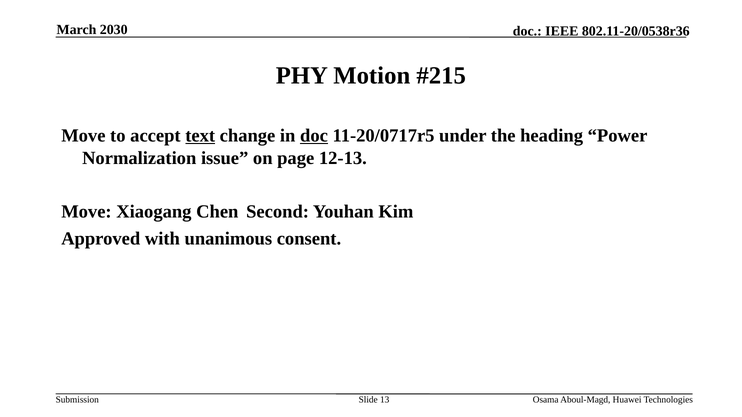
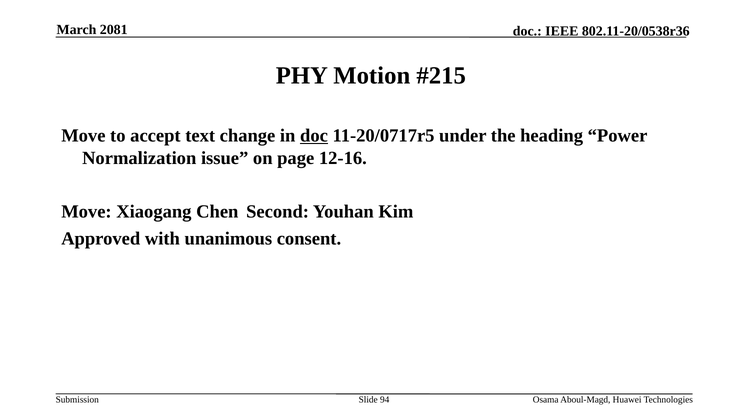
2030: 2030 -> 2081
text underline: present -> none
12-13: 12-13 -> 12-16
13: 13 -> 94
